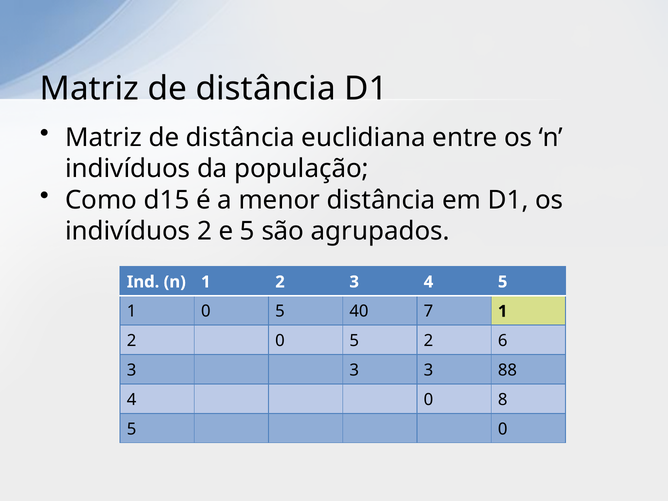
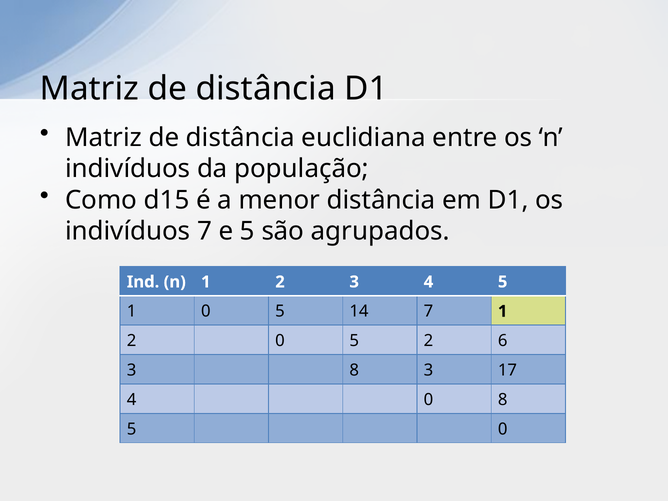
indivíduos 2: 2 -> 7
40: 40 -> 14
3 at (354, 370): 3 -> 8
88: 88 -> 17
